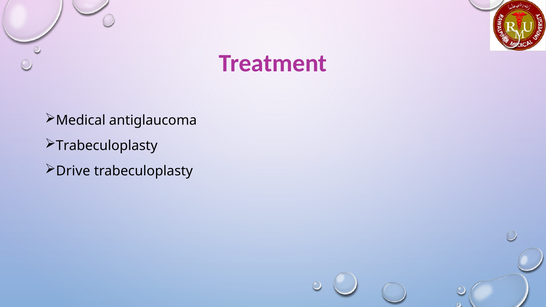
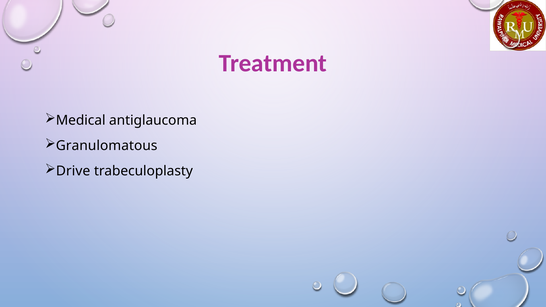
Trabeculoplasty at (107, 146): Trabeculoplasty -> Granulomatous
